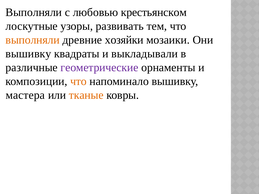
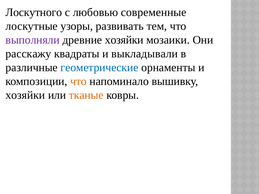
Выполняли at (34, 12): Выполняли -> Лоскутного
крестьянском: крестьянском -> современные
выполняли at (33, 40) colour: orange -> purple
вышивку at (28, 54): вышивку -> расскажу
геометрические colour: purple -> blue
мастера at (25, 95): мастера -> хозяйки
